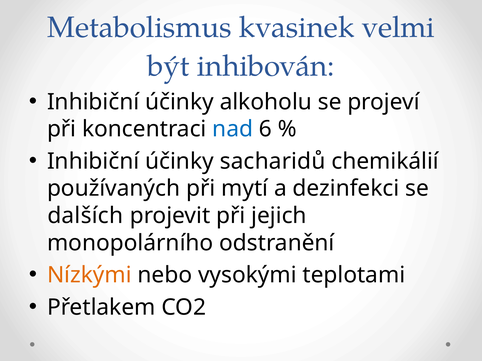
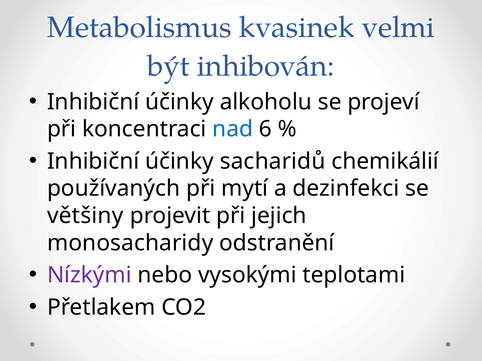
dalších: dalších -> většiny
monopolárního: monopolárního -> monosacharidy
Nízkými colour: orange -> purple
